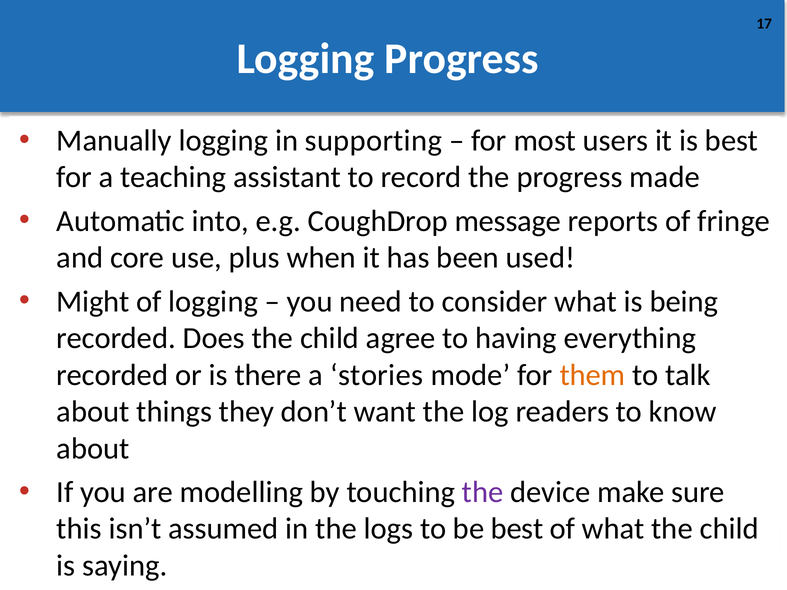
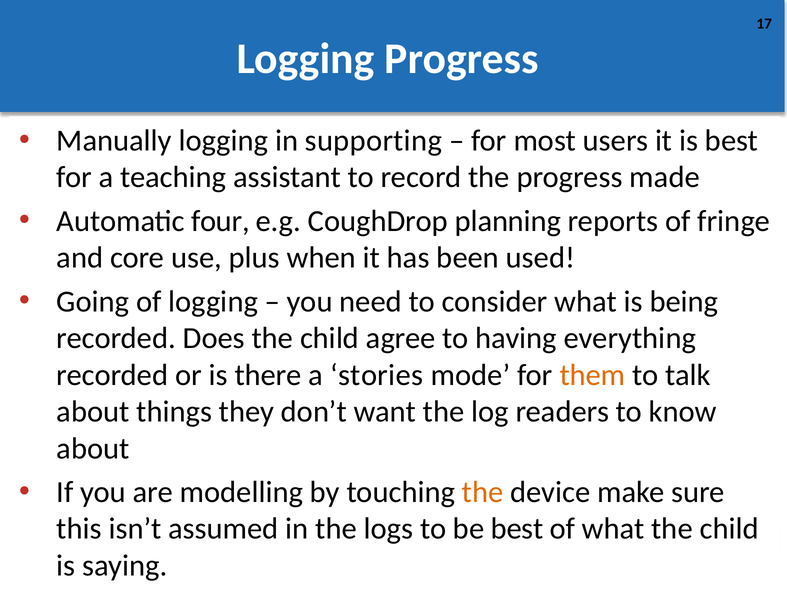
into: into -> four
message: message -> planning
Might: Might -> Going
the at (483, 492) colour: purple -> orange
